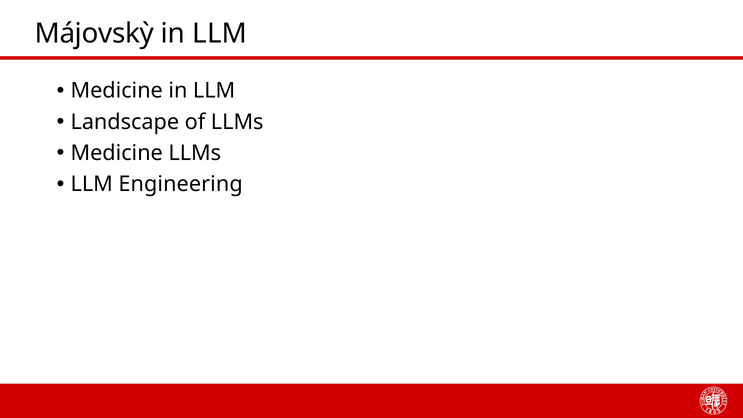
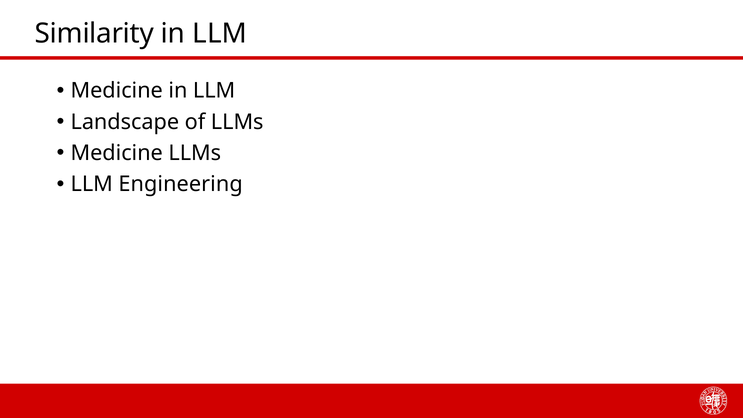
Májovskỳ: Májovskỳ -> Similarity
